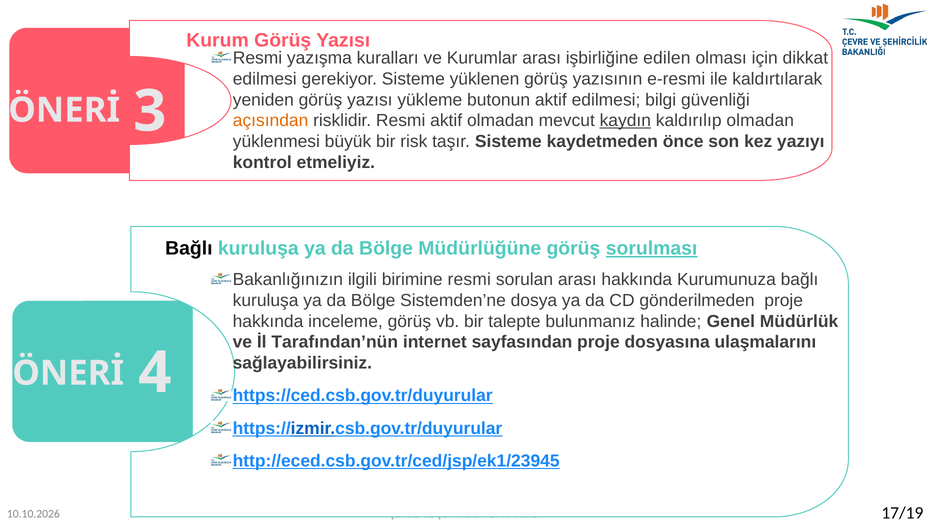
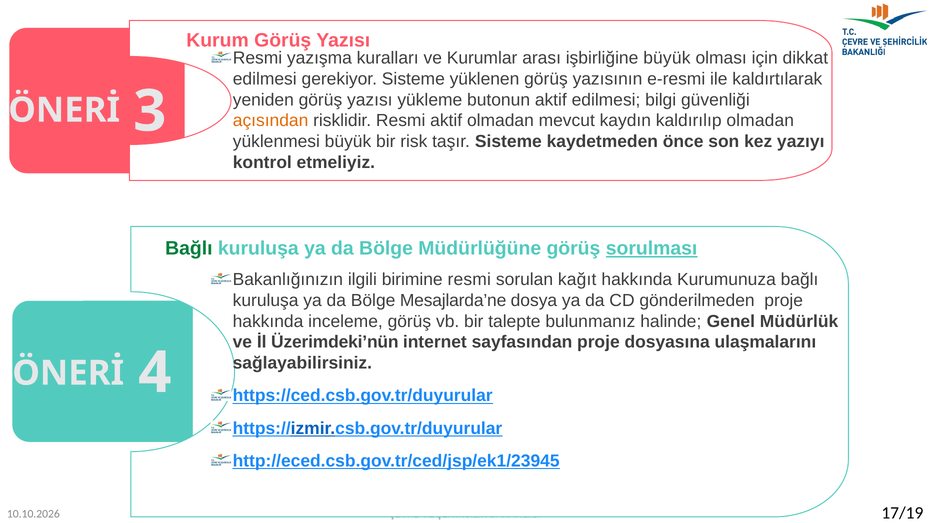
işbirliğine edilen: edilen -> büyük
kaydın underline: present -> none
Bağlı at (189, 248) colour: black -> green
sorulan arası: arası -> kağıt
Sistemden’ne: Sistemden’ne -> Mesajlarda’ne
Tarafından’nün: Tarafından’nün -> Üzerimdeki’nün
